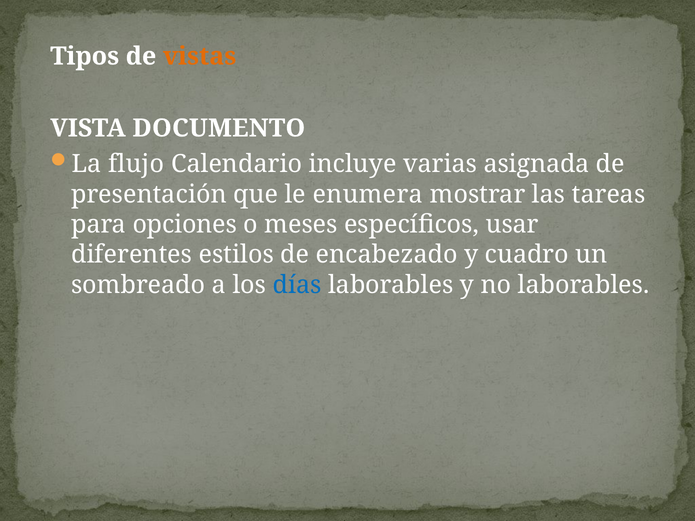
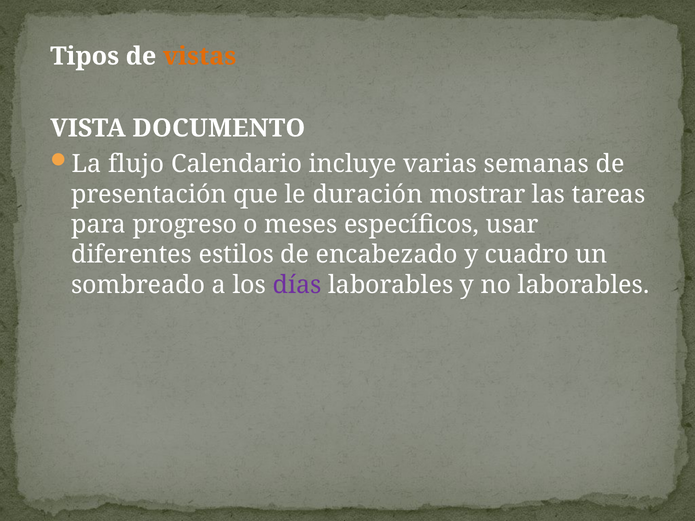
asignada: asignada -> semanas
enumera: enumera -> duración
opciones: opciones -> progreso
días colour: blue -> purple
